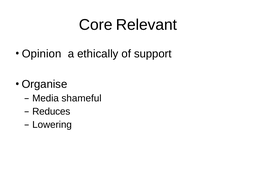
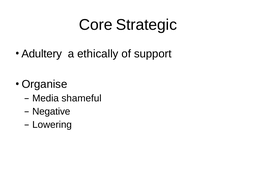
Relevant: Relevant -> Strategic
Opinion: Opinion -> Adultery
Reduces: Reduces -> Negative
